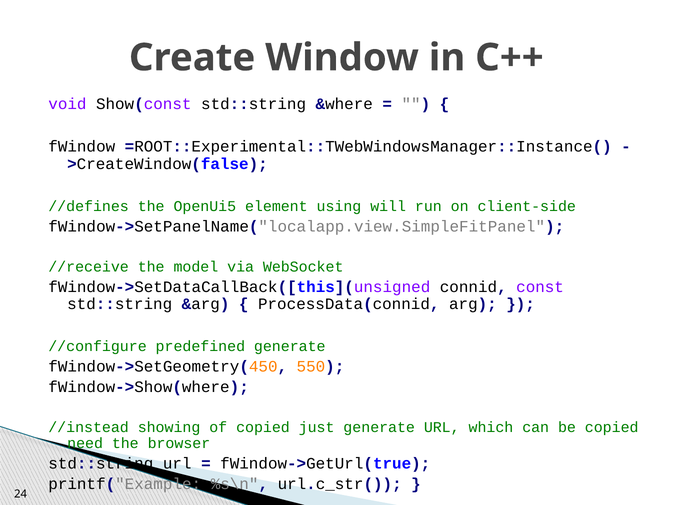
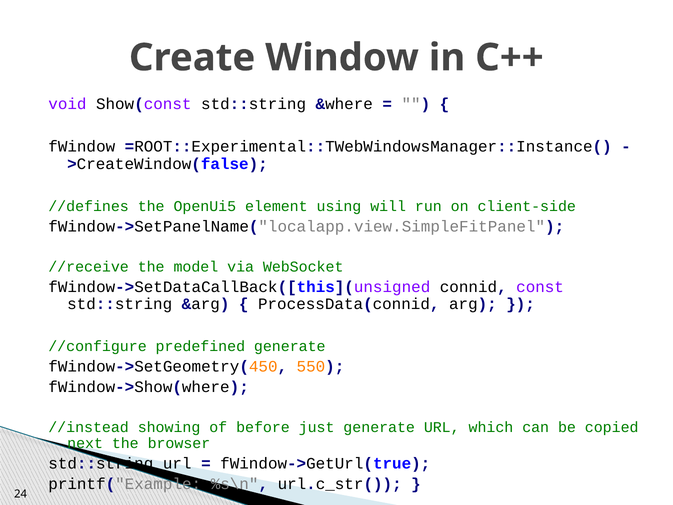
of copied: copied -> before
need: need -> next
